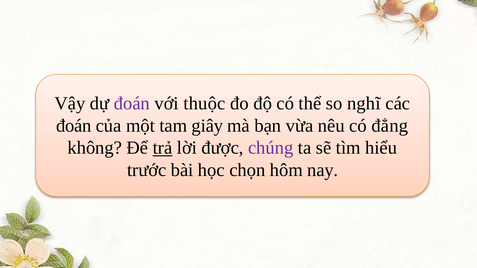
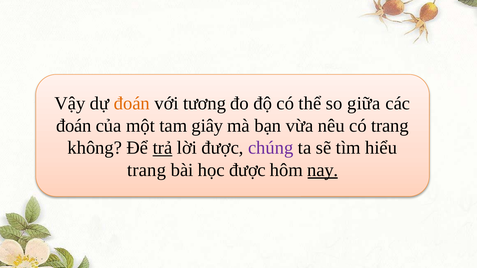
đoán at (132, 103) colour: purple -> orange
thuộc: thuộc -> tương
nghĩ: nghĩ -> giữa
có đẳng: đẳng -> trang
trước at (147, 170): trước -> trang
học chọn: chọn -> được
nay underline: none -> present
